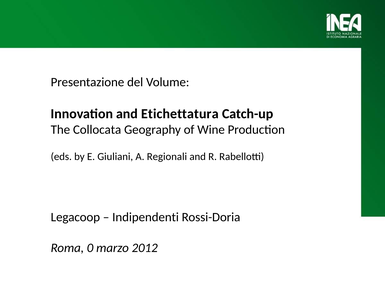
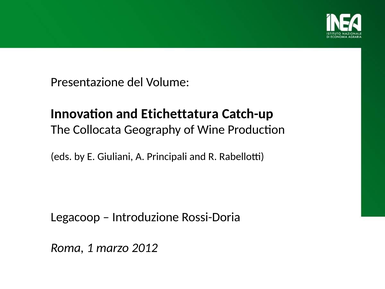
Regionali: Regionali -> Principali
Indipendenti: Indipendenti -> Introduzione
0: 0 -> 1
